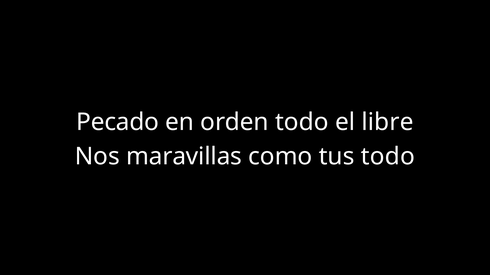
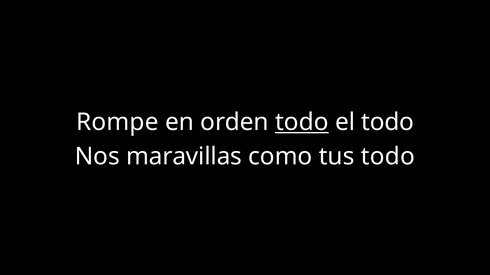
Pecado: Pecado -> Rompe
todo at (302, 122) underline: none -> present
el libre: libre -> todo
